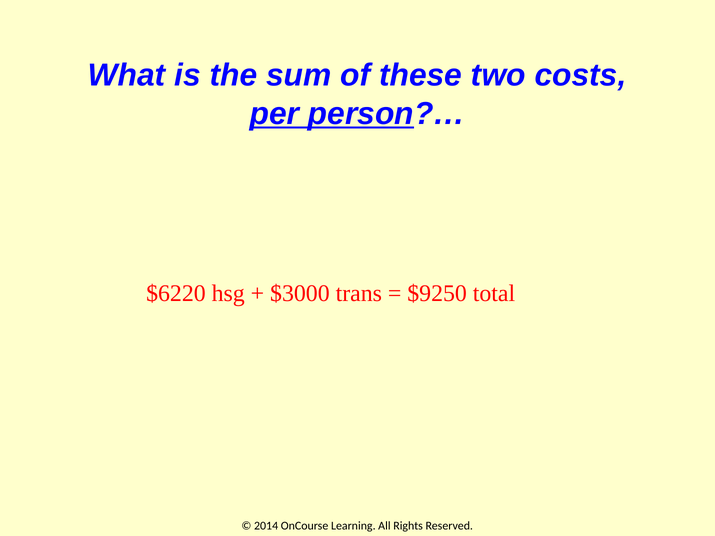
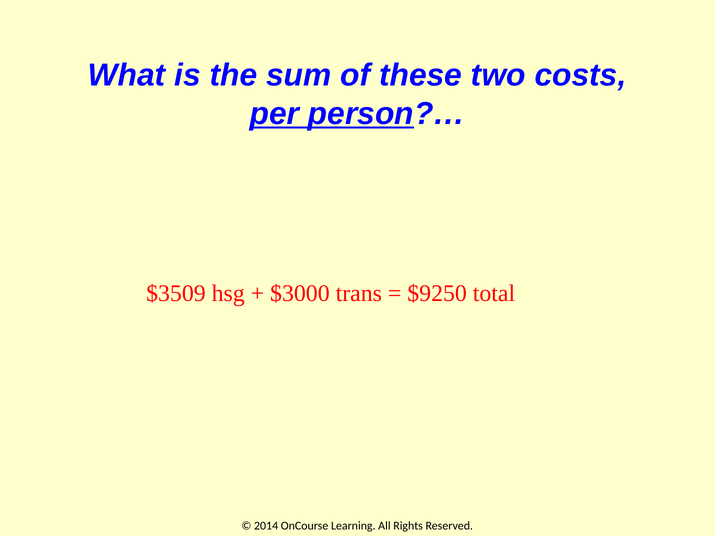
$6220: $6220 -> $3509
